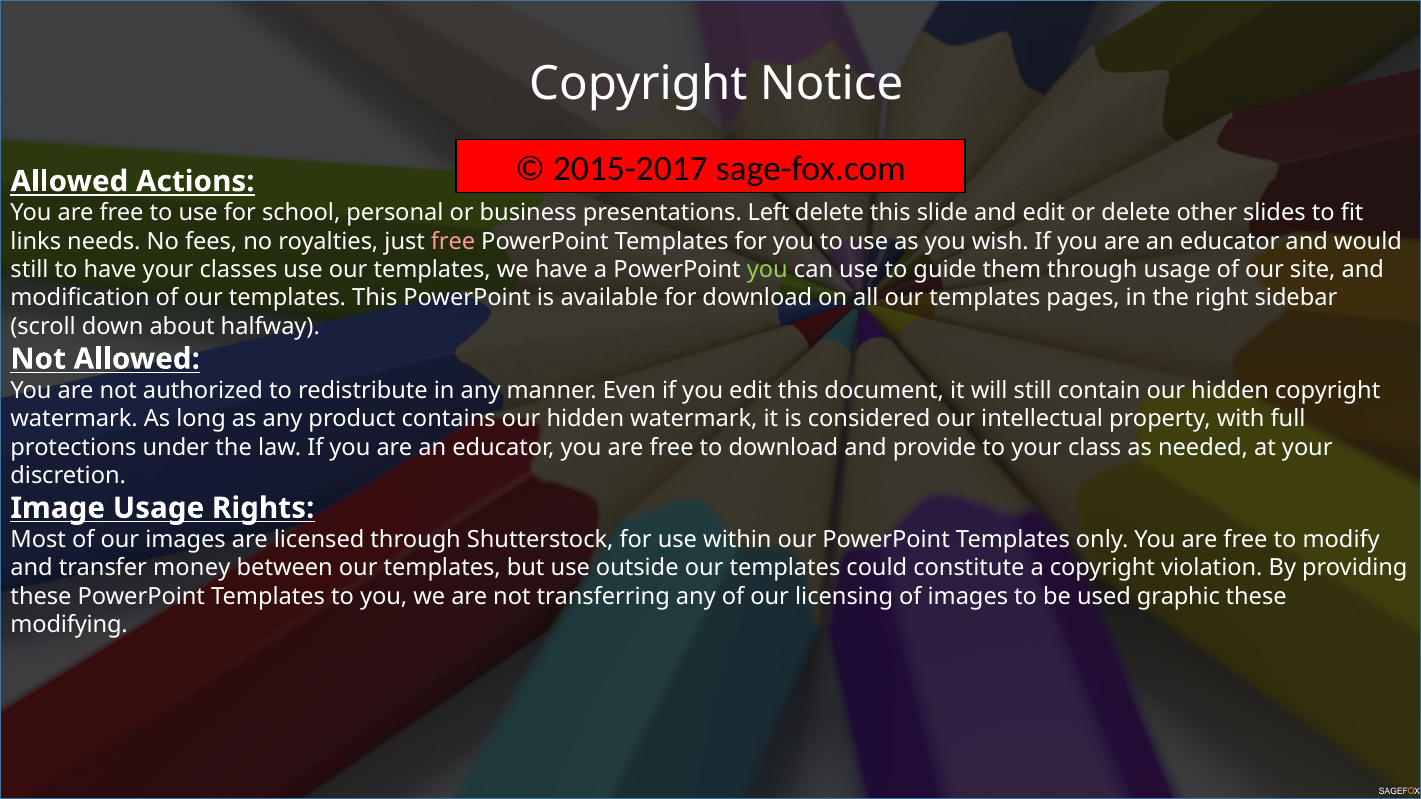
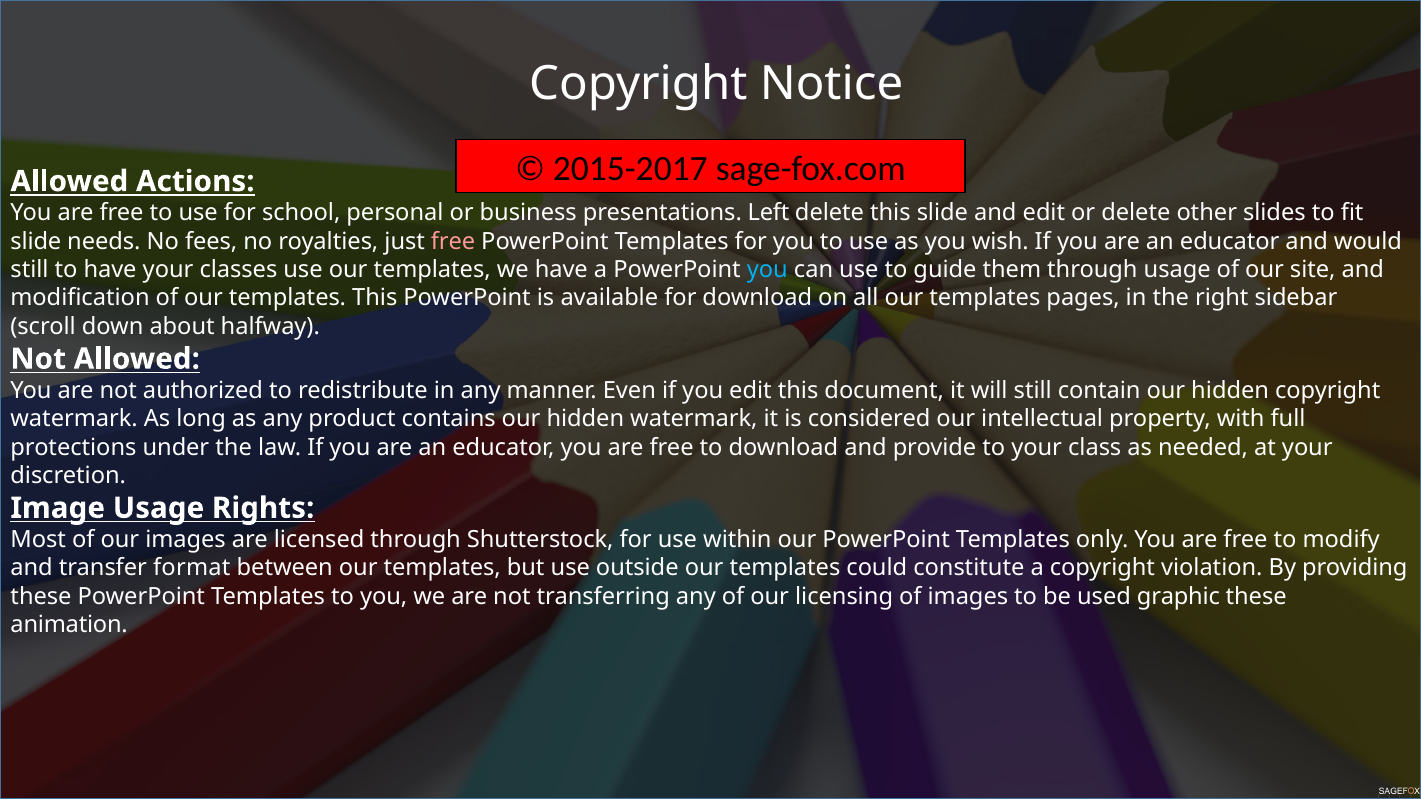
links at (36, 241): links -> slide
you at (767, 270) colour: light green -> light blue
money: money -> format
modifying: modifying -> animation
